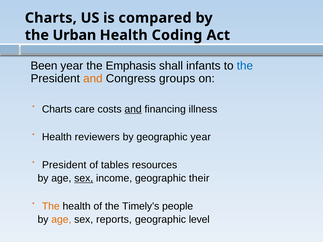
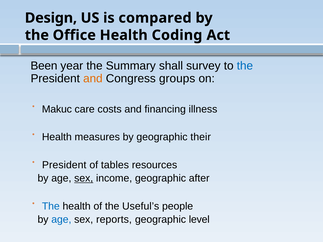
Charts at (51, 18): Charts -> Design
Urban: Urban -> Office
Emphasis: Emphasis -> Summary
infants: infants -> survey
Charts at (57, 109): Charts -> Makuc
and at (133, 109) underline: present -> none
reviewers: reviewers -> measures
geographic year: year -> their
their: their -> after
The at (51, 206) colour: orange -> blue
Timely’s: Timely’s -> Useful’s
age at (61, 220) colour: orange -> blue
